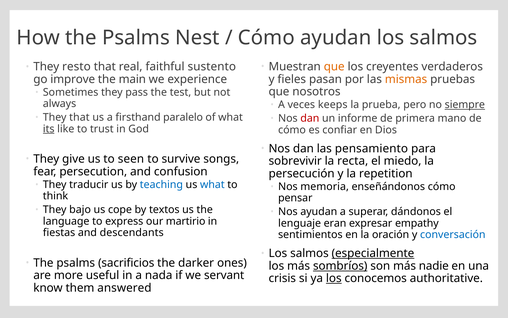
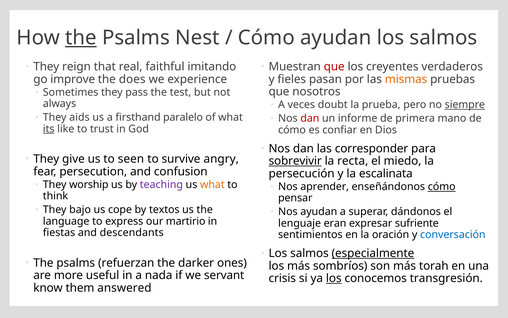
the at (81, 38) underline: none -> present
resto: resto -> reign
sustento: sustento -> imitando
que at (334, 67) colour: orange -> red
main: main -> does
keeps: keeps -> doubt
They that: that -> aids
pensamiento: pensamiento -> corresponder
songs: songs -> angry
sobrevivir underline: none -> present
repetition: repetition -> escalinata
traducir: traducir -> worship
teaching colour: blue -> purple
what at (212, 184) colour: blue -> orange
memoria: memoria -> aprender
cómo at (442, 186) underline: none -> present
empathy: empathy -> sufriente
sacrificios: sacrificios -> refuerzan
sombríos underline: present -> none
nadie: nadie -> torah
authoritative: authoritative -> transgresión
